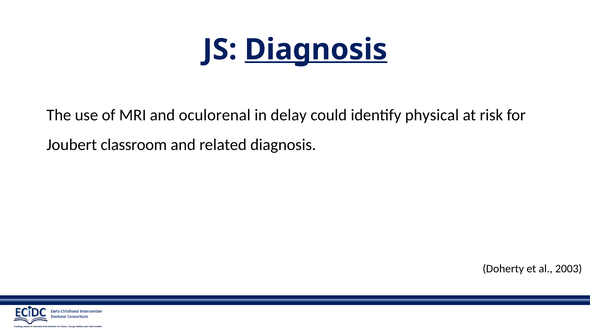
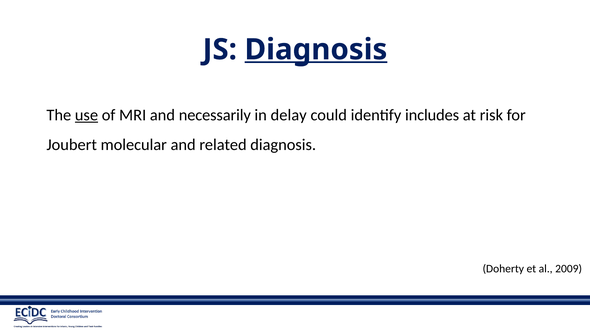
use underline: none -> present
oculorenal: oculorenal -> necessarily
physical: physical -> includes
classroom: classroom -> molecular
2003: 2003 -> 2009
